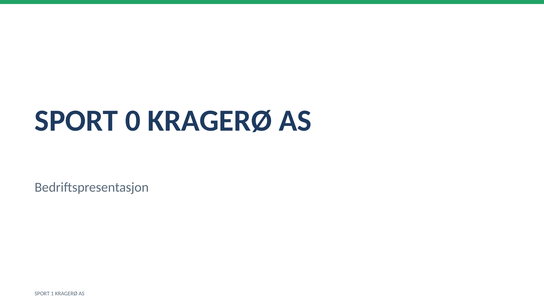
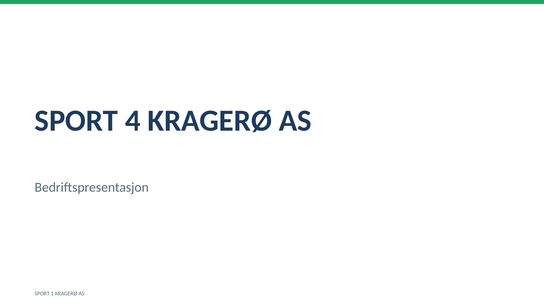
0: 0 -> 4
